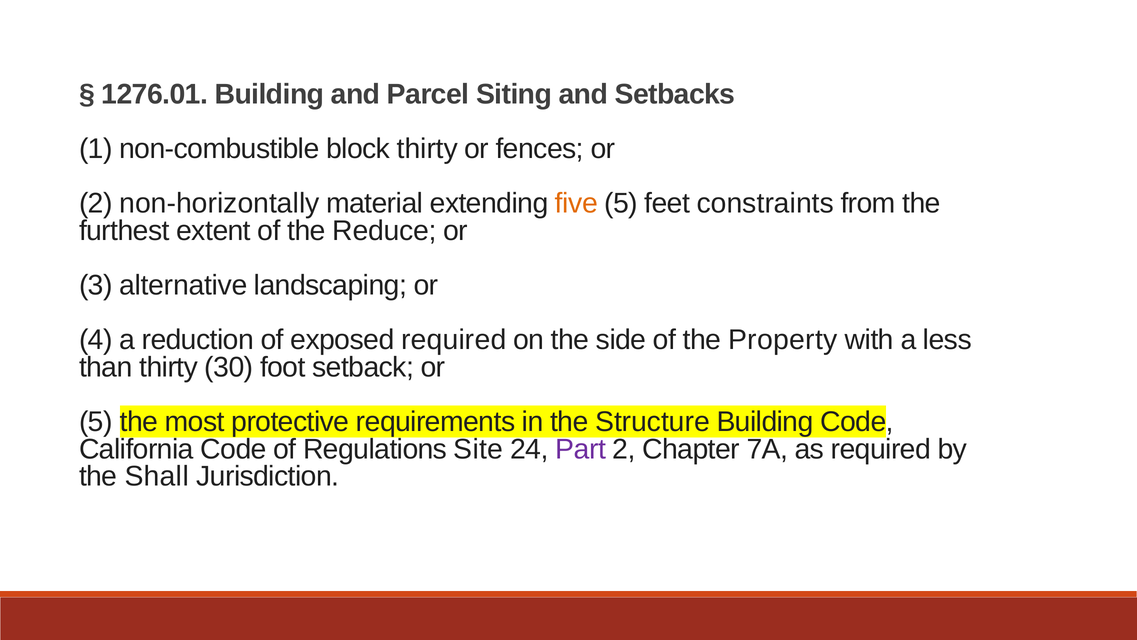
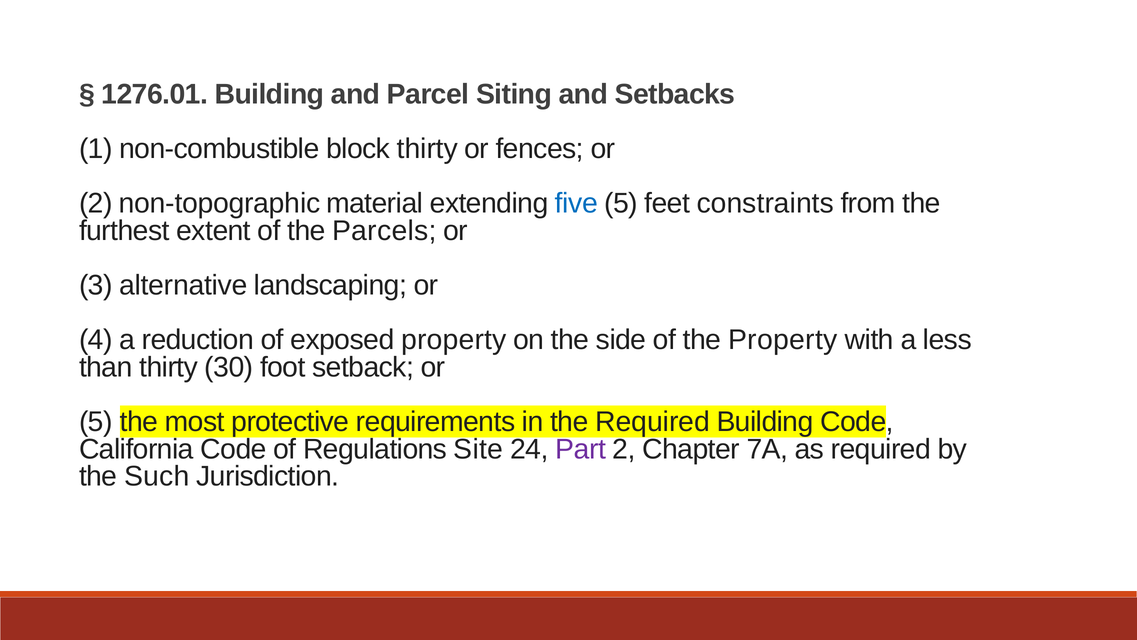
non-horizontally: non-horizontally -> non-topographic
five colour: orange -> blue
Reduce: Reduce -> Parcels
exposed required: required -> property
the Structure: Structure -> Required
Shall: Shall -> Such
